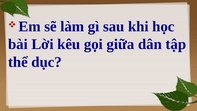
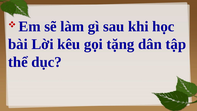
giữa: giữa -> tặng
